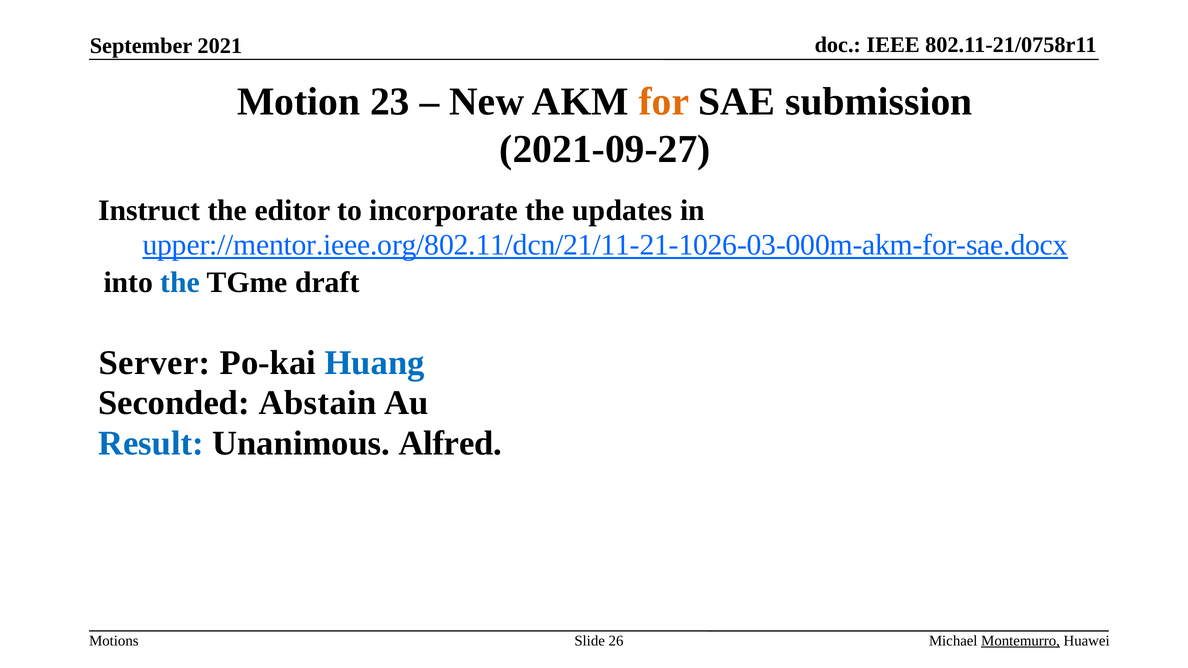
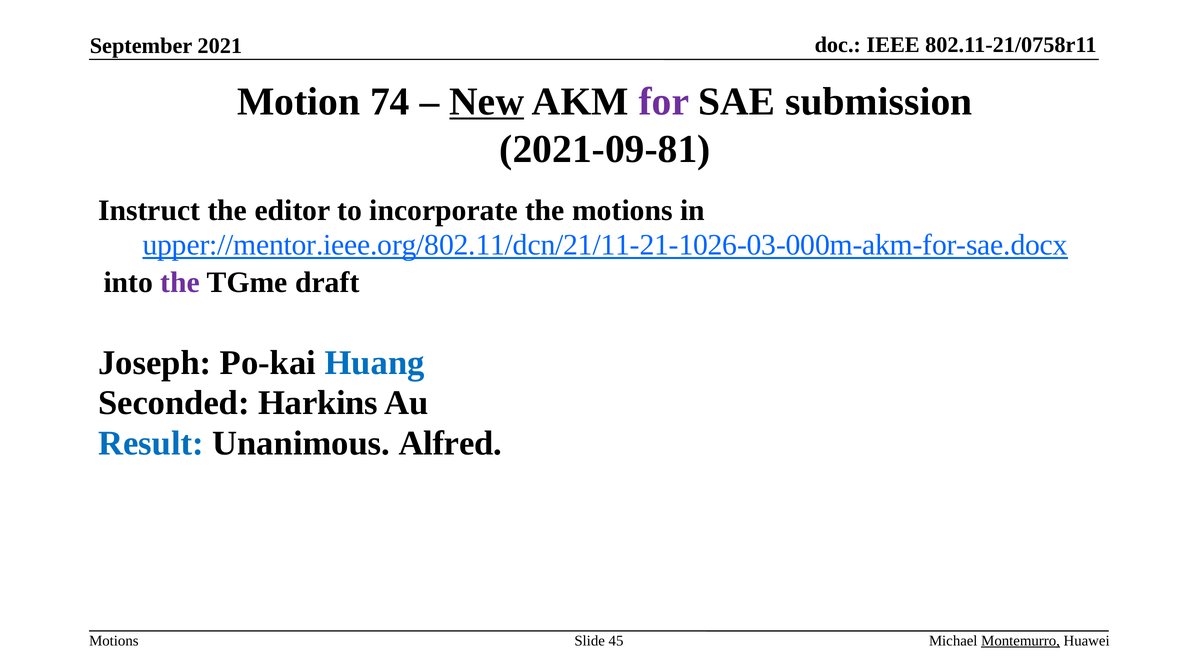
23: 23 -> 74
New underline: none -> present
for colour: orange -> purple
2021-09-27: 2021-09-27 -> 2021-09-81
the updates: updates -> motions
the at (180, 282) colour: blue -> purple
Server: Server -> Joseph
Abstain: Abstain -> Harkins
26: 26 -> 45
